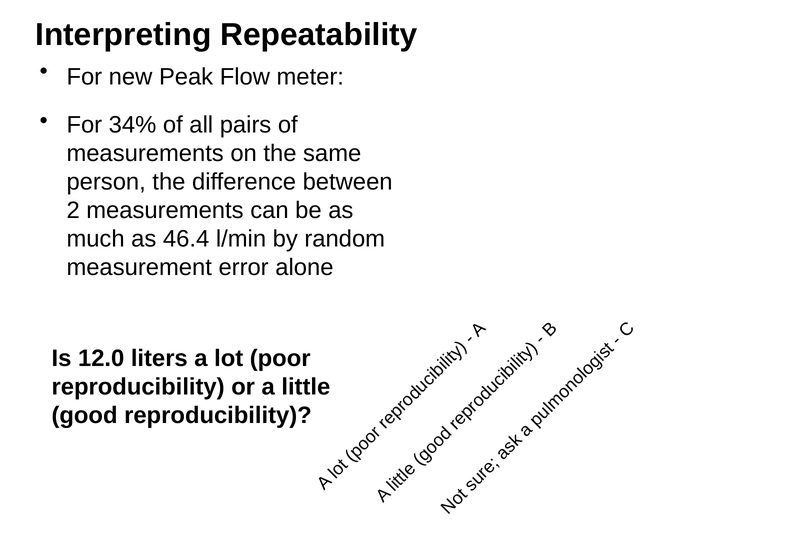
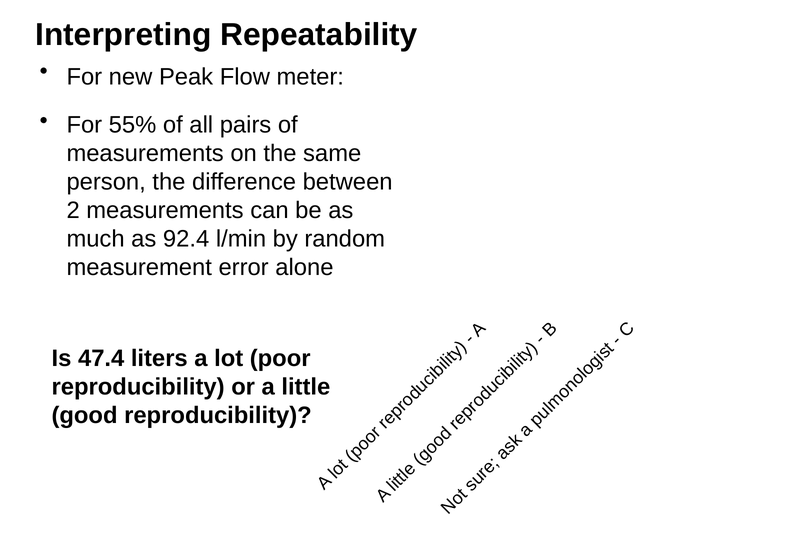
34%: 34% -> 55%
46.4: 46.4 -> 92.4
12.0: 12.0 -> 47.4
